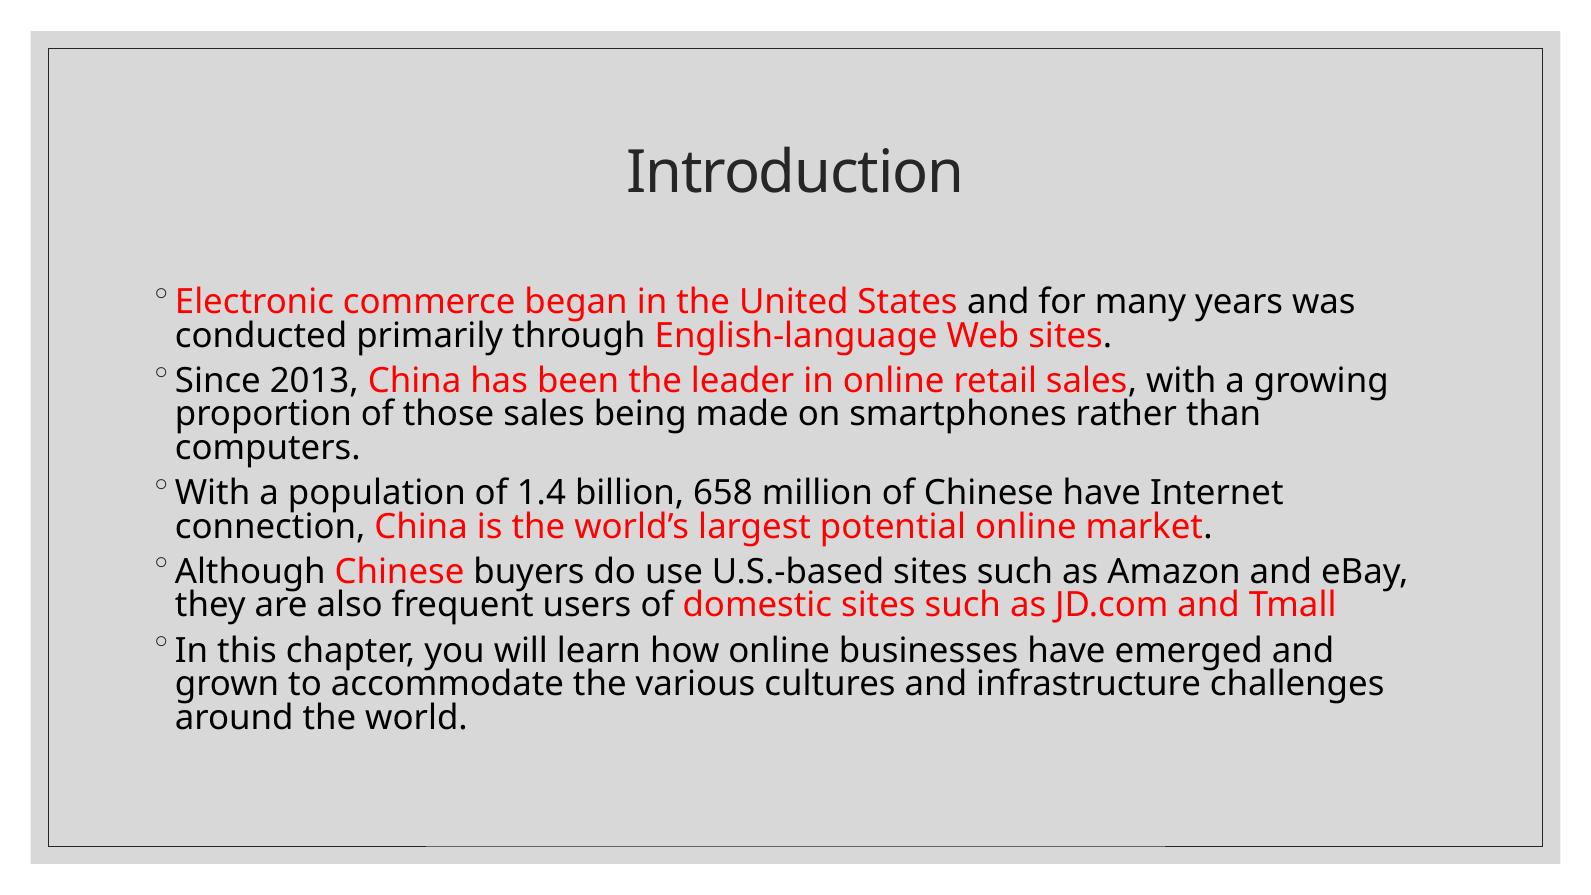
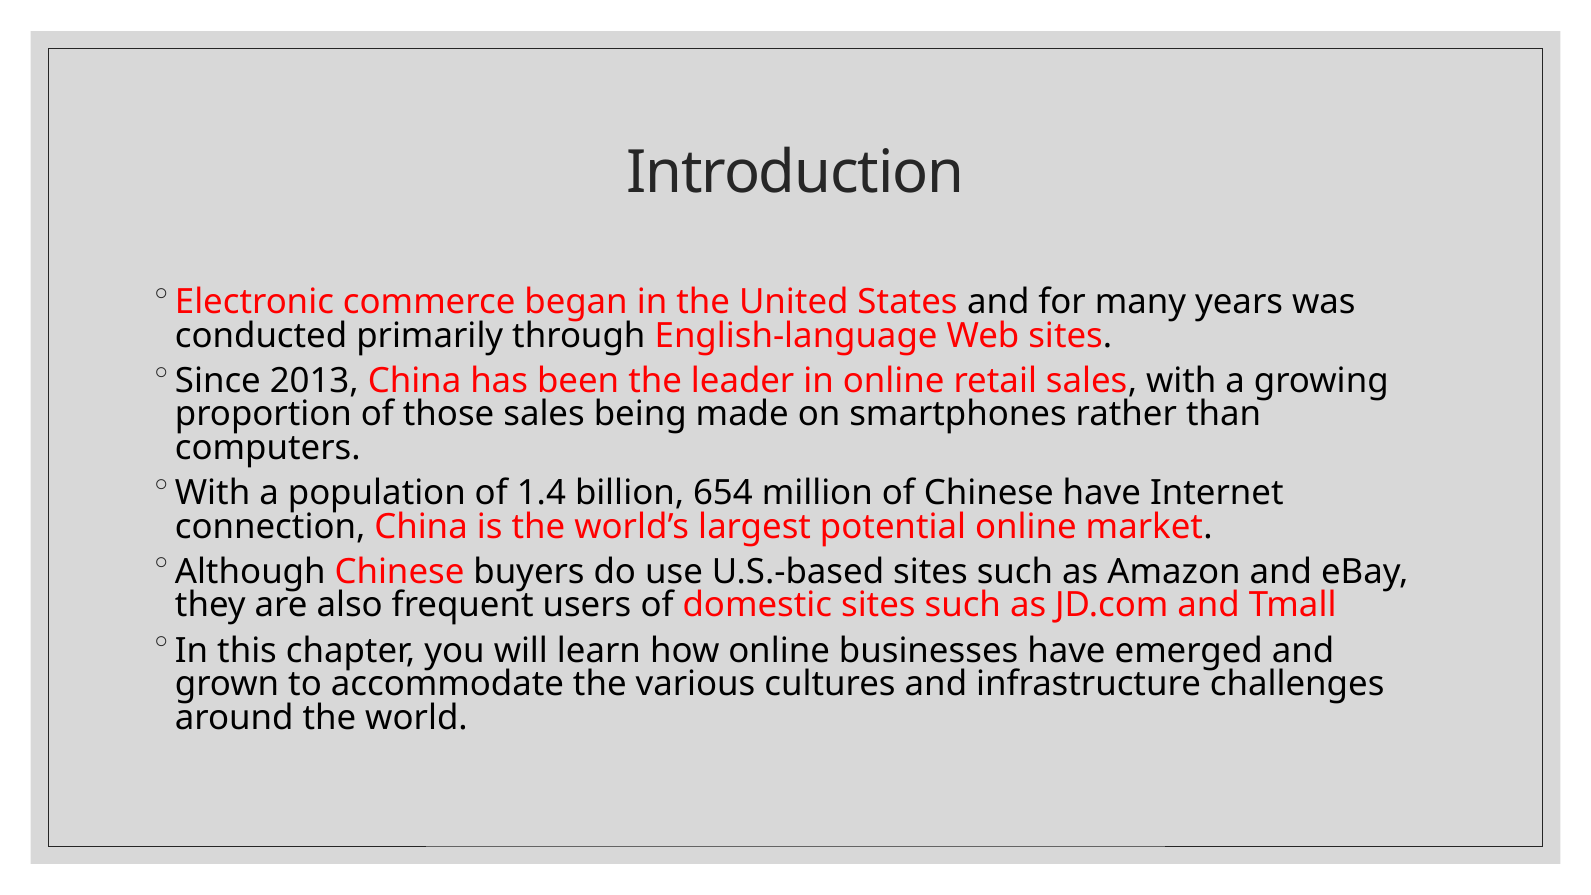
658: 658 -> 654
